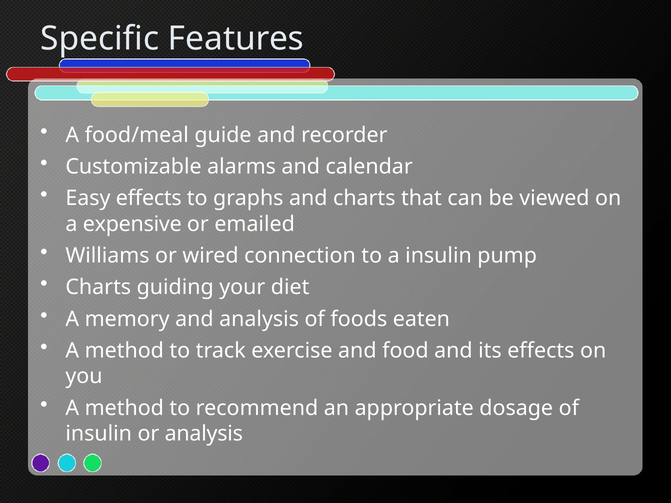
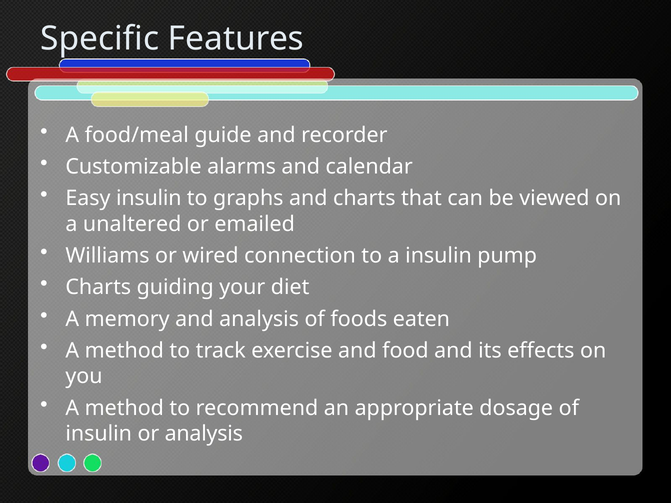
Easy effects: effects -> insulin
expensive: expensive -> unaltered
